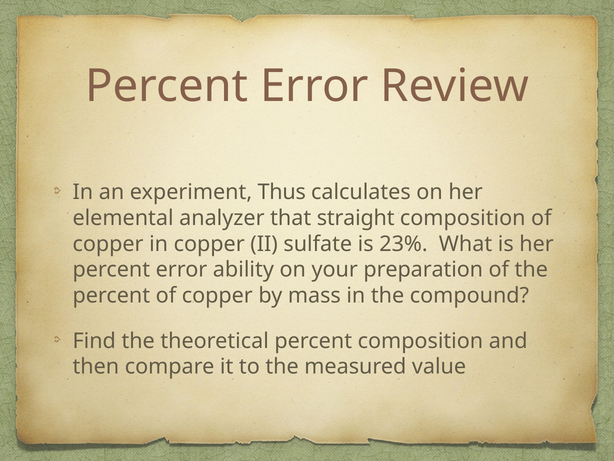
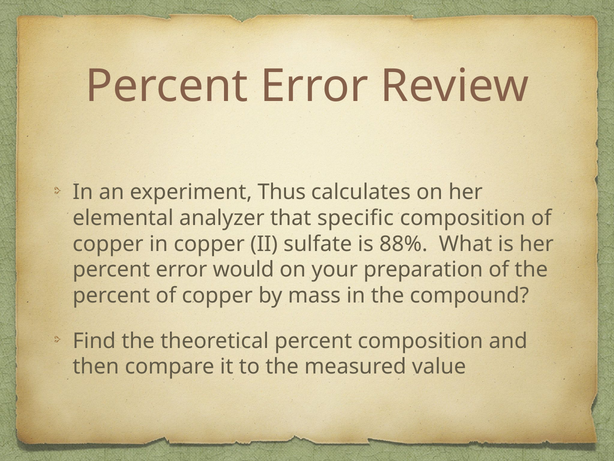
straight: straight -> specific
23%: 23% -> 88%
ability: ability -> would
